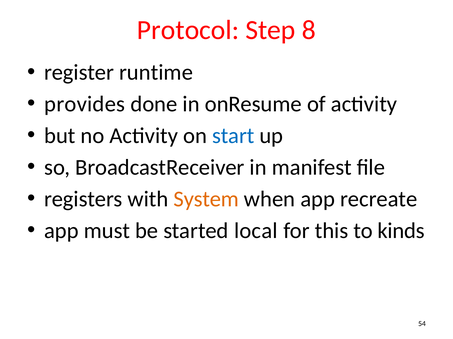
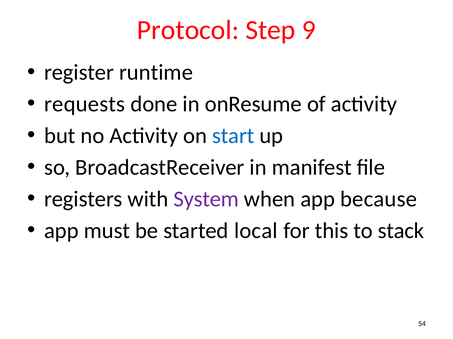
8: 8 -> 9
provides: provides -> requests
System colour: orange -> purple
recreate: recreate -> because
kinds: kinds -> stack
